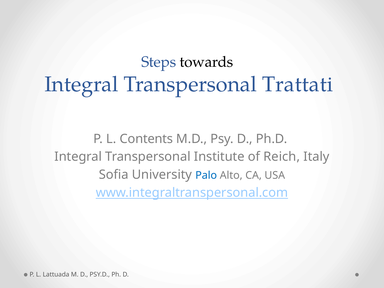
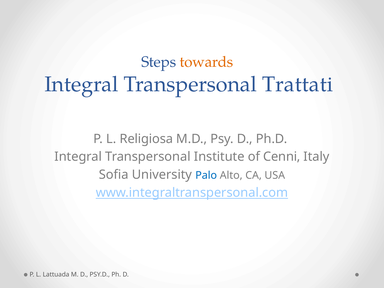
towards colour: black -> orange
Contents: Contents -> Religiosa
Reich: Reich -> Cenni
